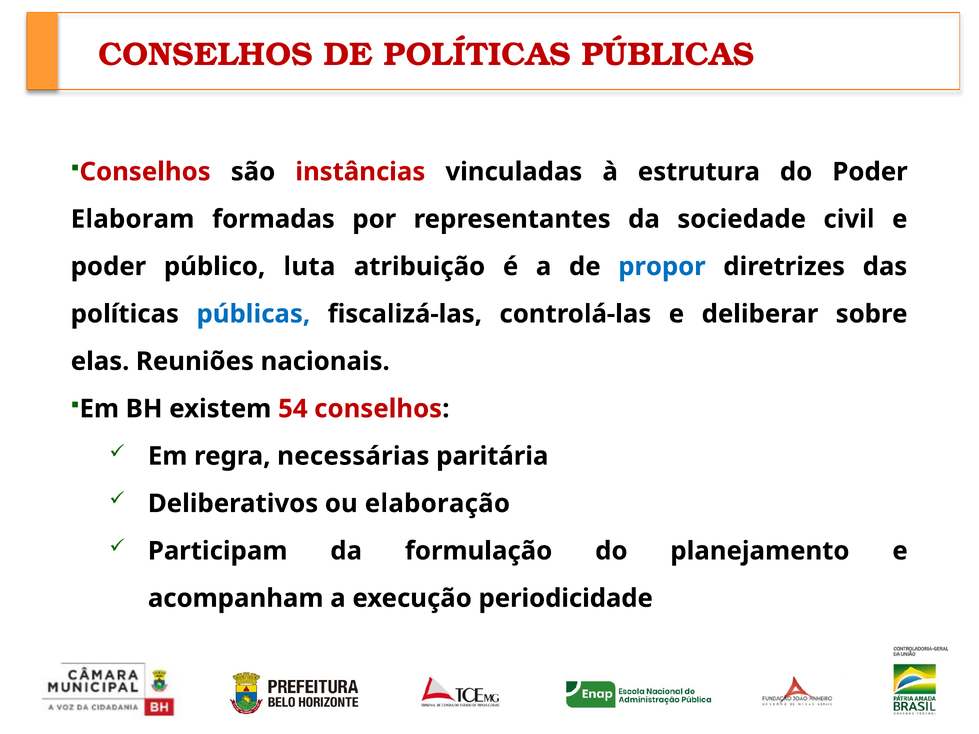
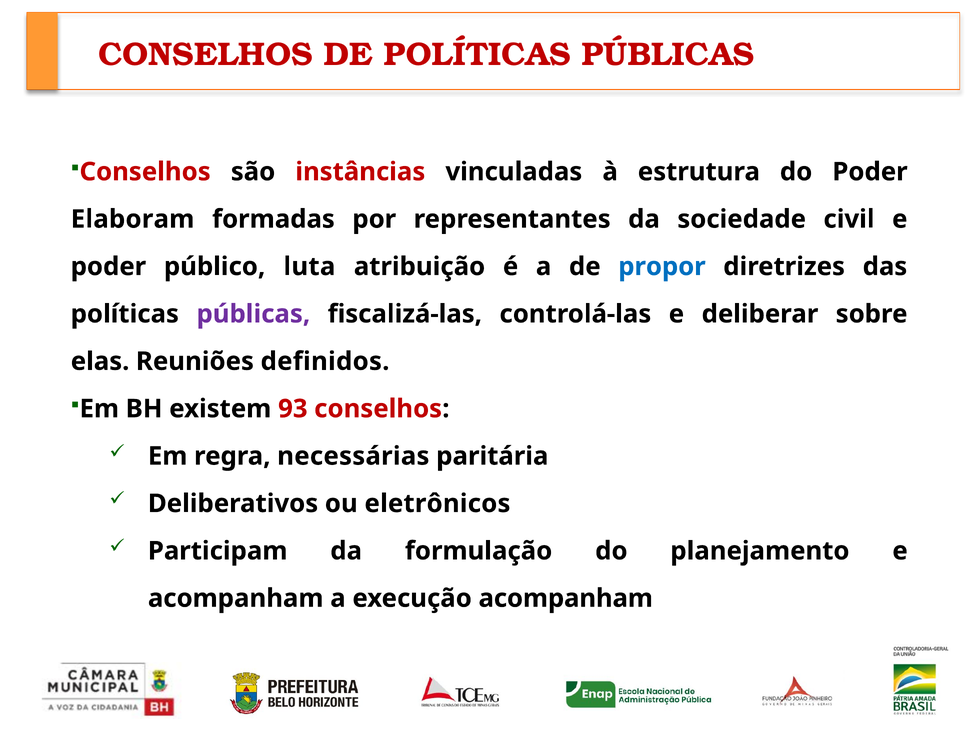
públicas at (253, 314) colour: blue -> purple
nacionais: nacionais -> definidos
54: 54 -> 93
elaboração: elaboração -> eletrônicos
execução periodicidade: periodicidade -> acompanham
